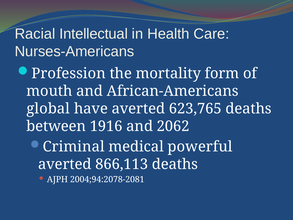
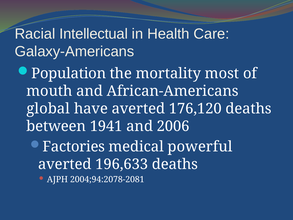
Nurses-Americans: Nurses-Americans -> Galaxy-Americans
Profession: Profession -> Population
form: form -> most
623,765: 623,765 -> 176,120
1916: 1916 -> 1941
2062: 2062 -> 2006
Criminal: Criminal -> Factories
866,113: 866,113 -> 196,633
